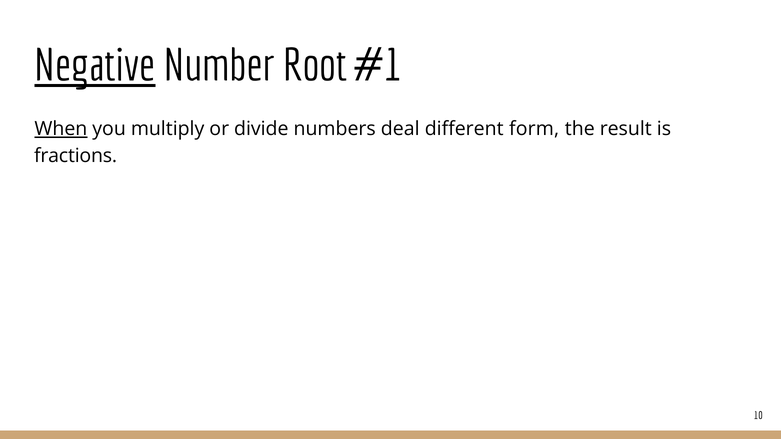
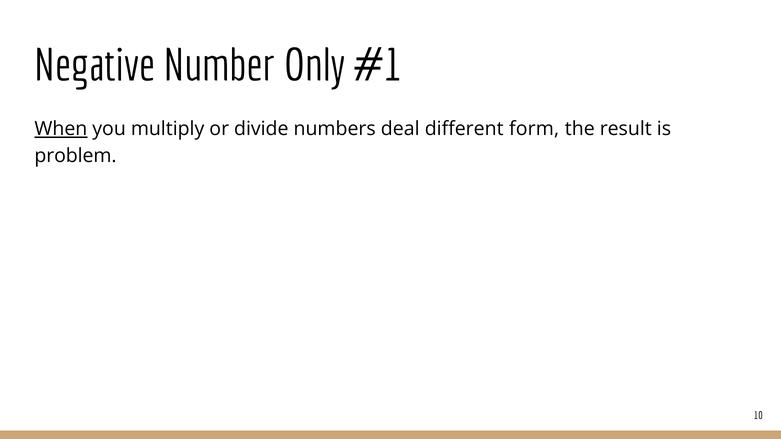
Negative underline: present -> none
Root: Root -> Only
fractions: fractions -> problem
